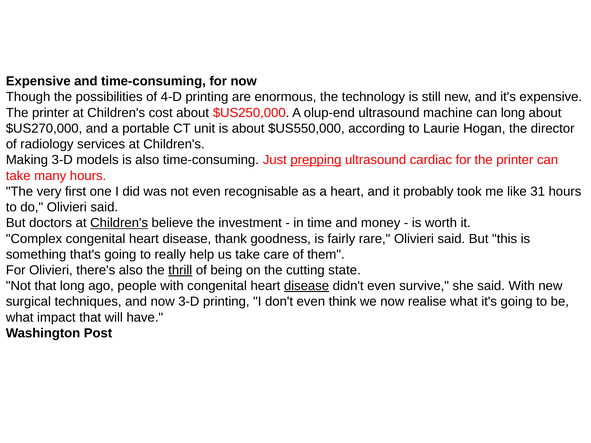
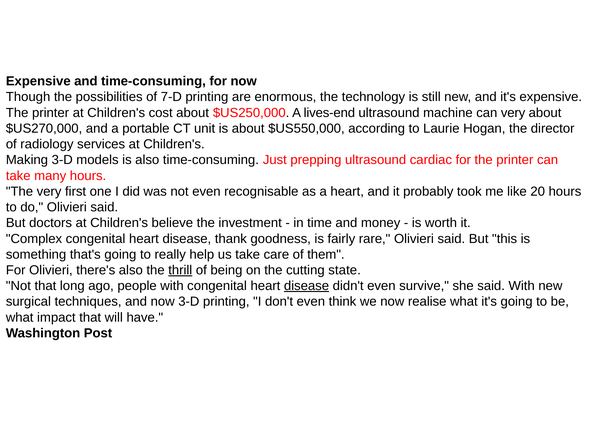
4-D: 4-D -> 7-D
olup-end: olup-end -> lives-end
can long: long -> very
prepping underline: present -> none
31: 31 -> 20
Children's at (119, 223) underline: present -> none
